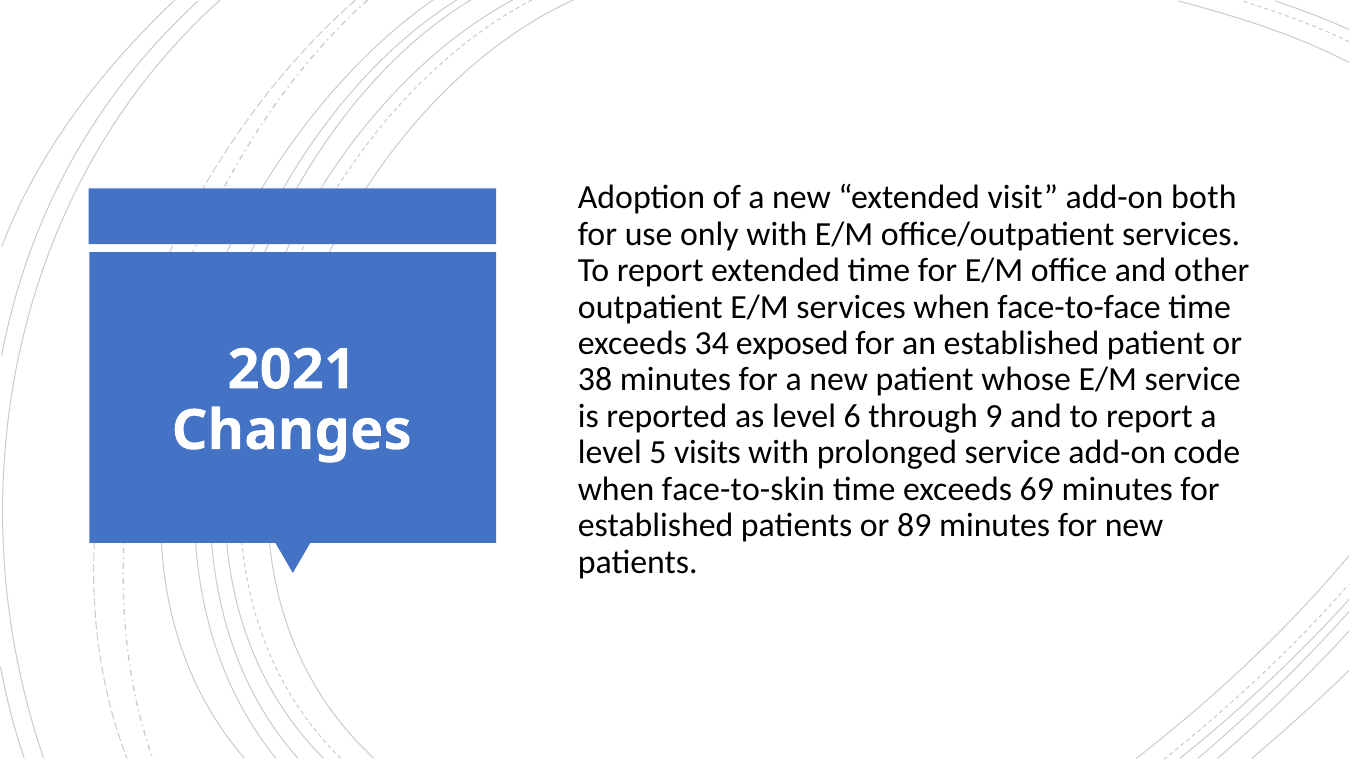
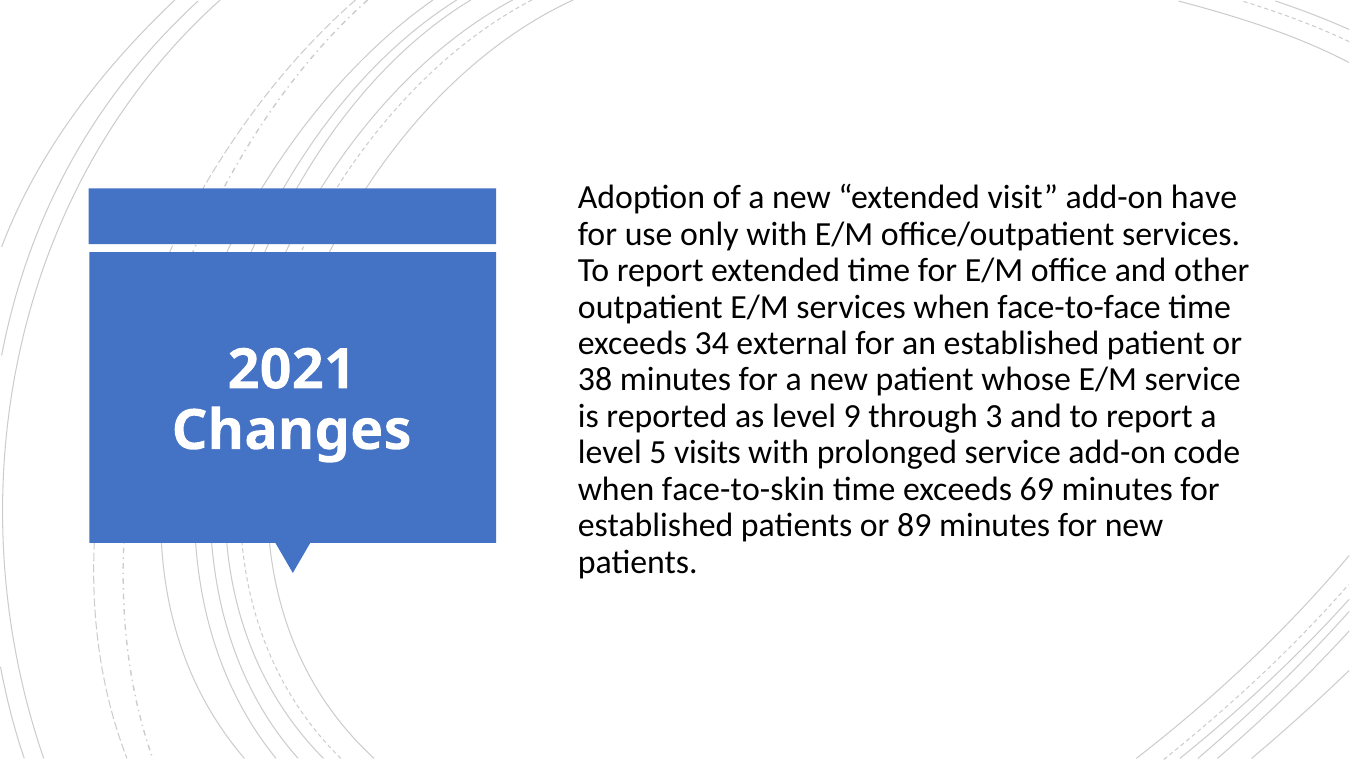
both: both -> have
exposed: exposed -> external
6: 6 -> 9
9: 9 -> 3
